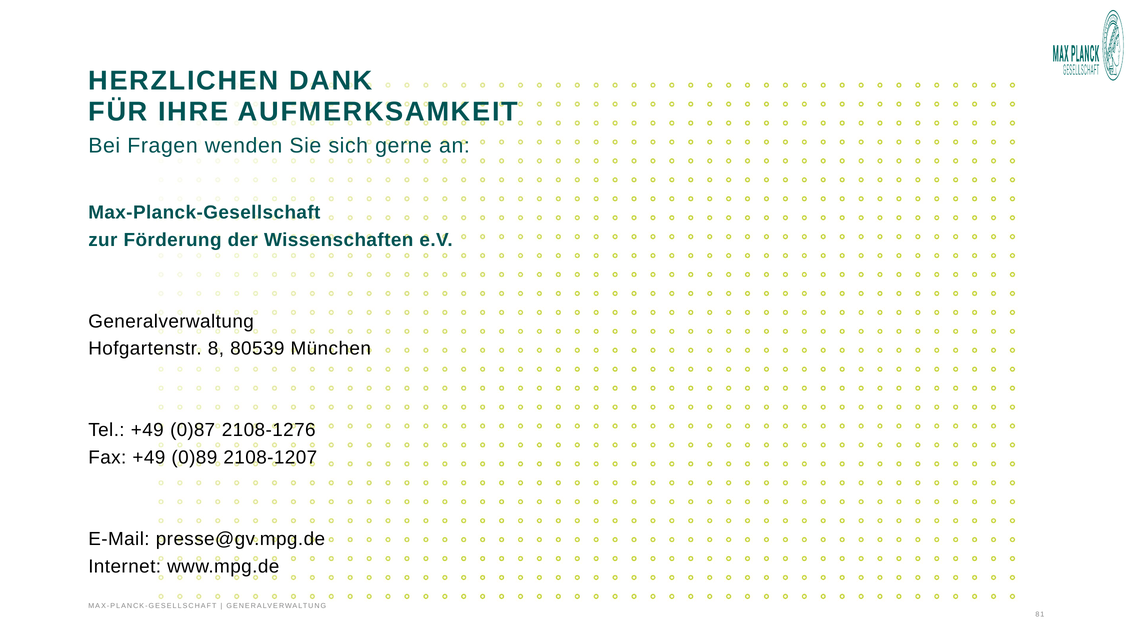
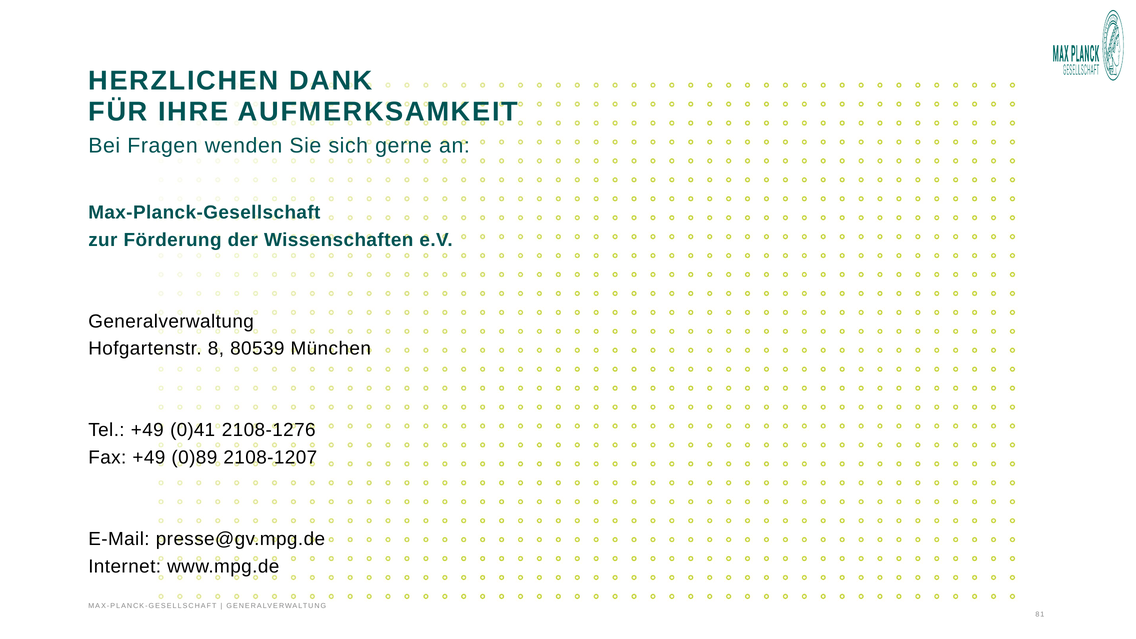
0)87: 0)87 -> 0)41
